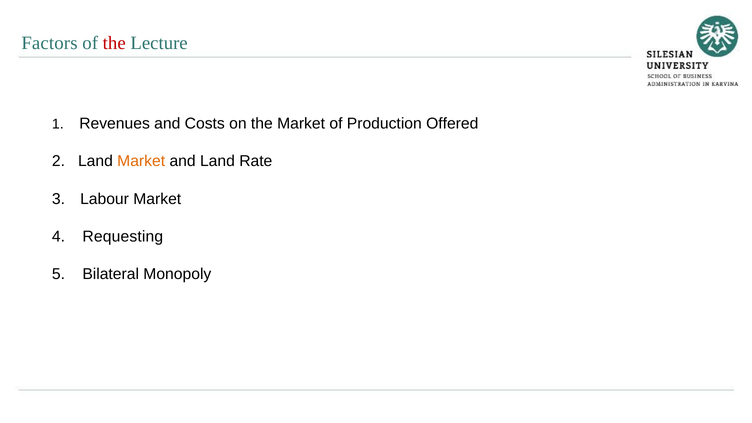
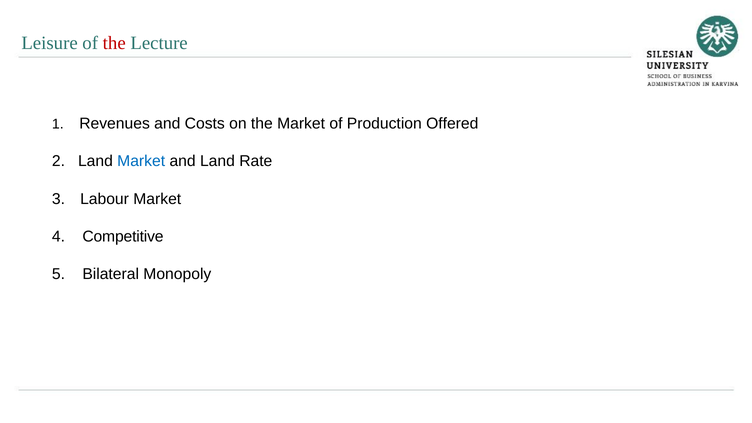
Factors: Factors -> Leisure
Market at (141, 161) colour: orange -> blue
Requesting: Requesting -> Competitive
